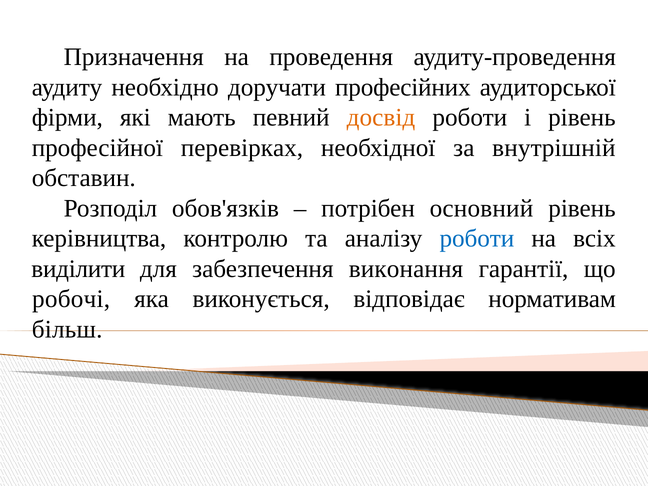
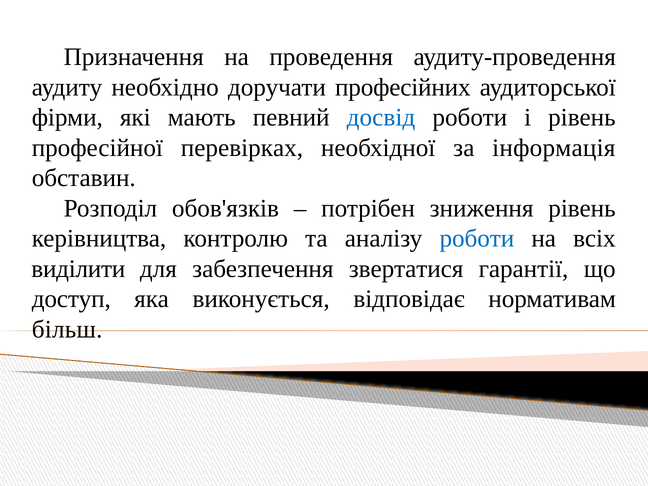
досвід colour: orange -> blue
внутрішній: внутрішній -> інформація
основний: основний -> зниження
виконання: виконання -> звертатися
робочі: робочі -> доступ
